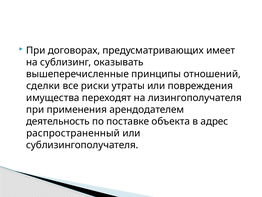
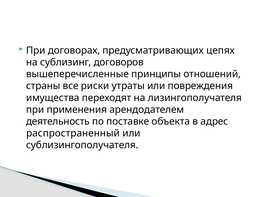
имеет: имеет -> цепях
оказывать: оказывать -> договоров
сделки: сделки -> страны
